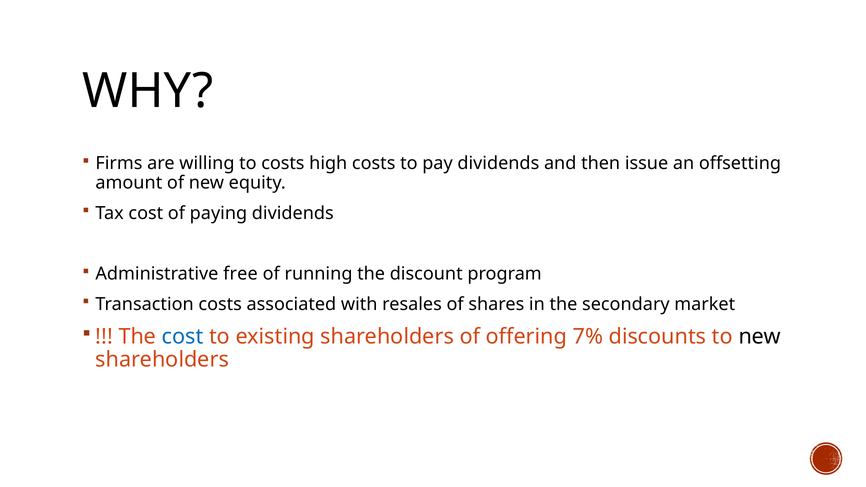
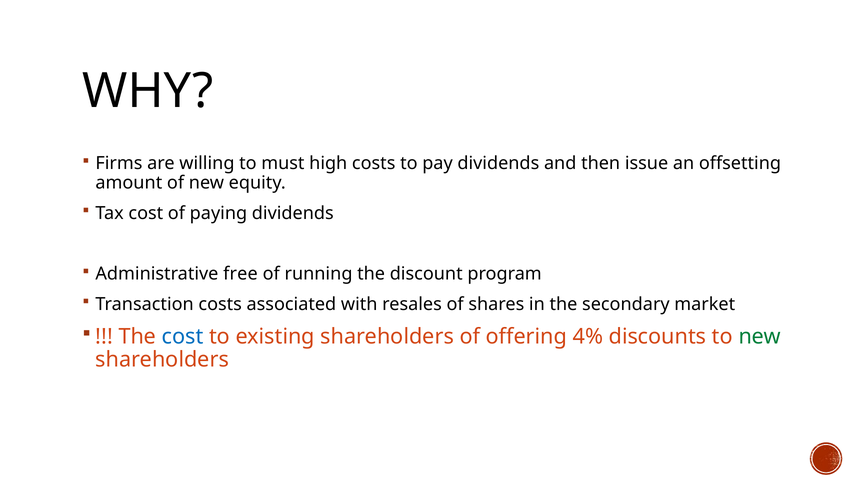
to costs: costs -> must
7%: 7% -> 4%
new at (760, 336) colour: black -> green
